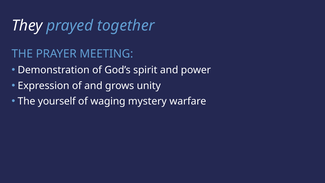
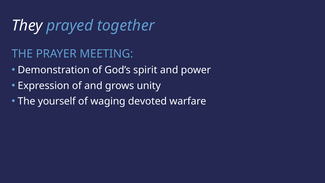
mystery: mystery -> devoted
